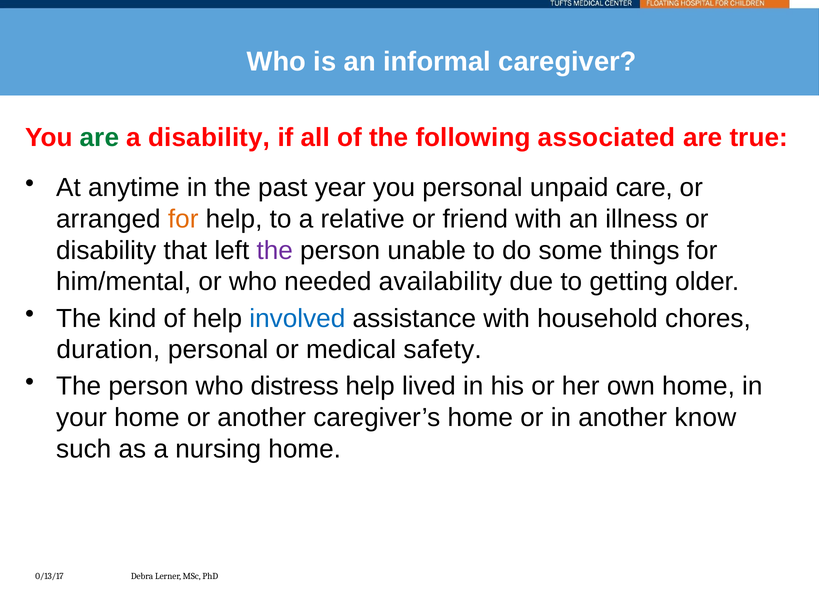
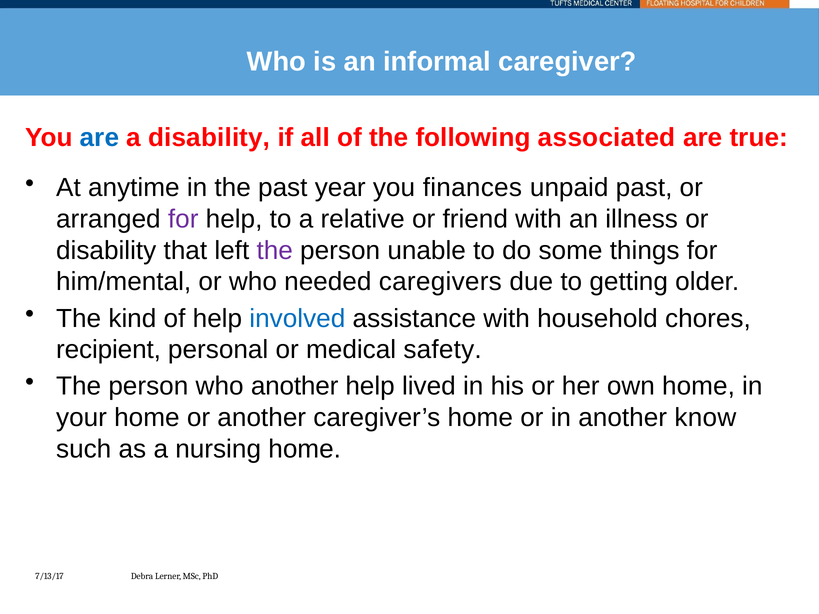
are at (100, 138) colour: green -> blue
you personal: personal -> finances
unpaid care: care -> past
for at (183, 219) colour: orange -> purple
availability: availability -> caregivers
duration: duration -> recipient
who distress: distress -> another
0/13/17: 0/13/17 -> 7/13/17
